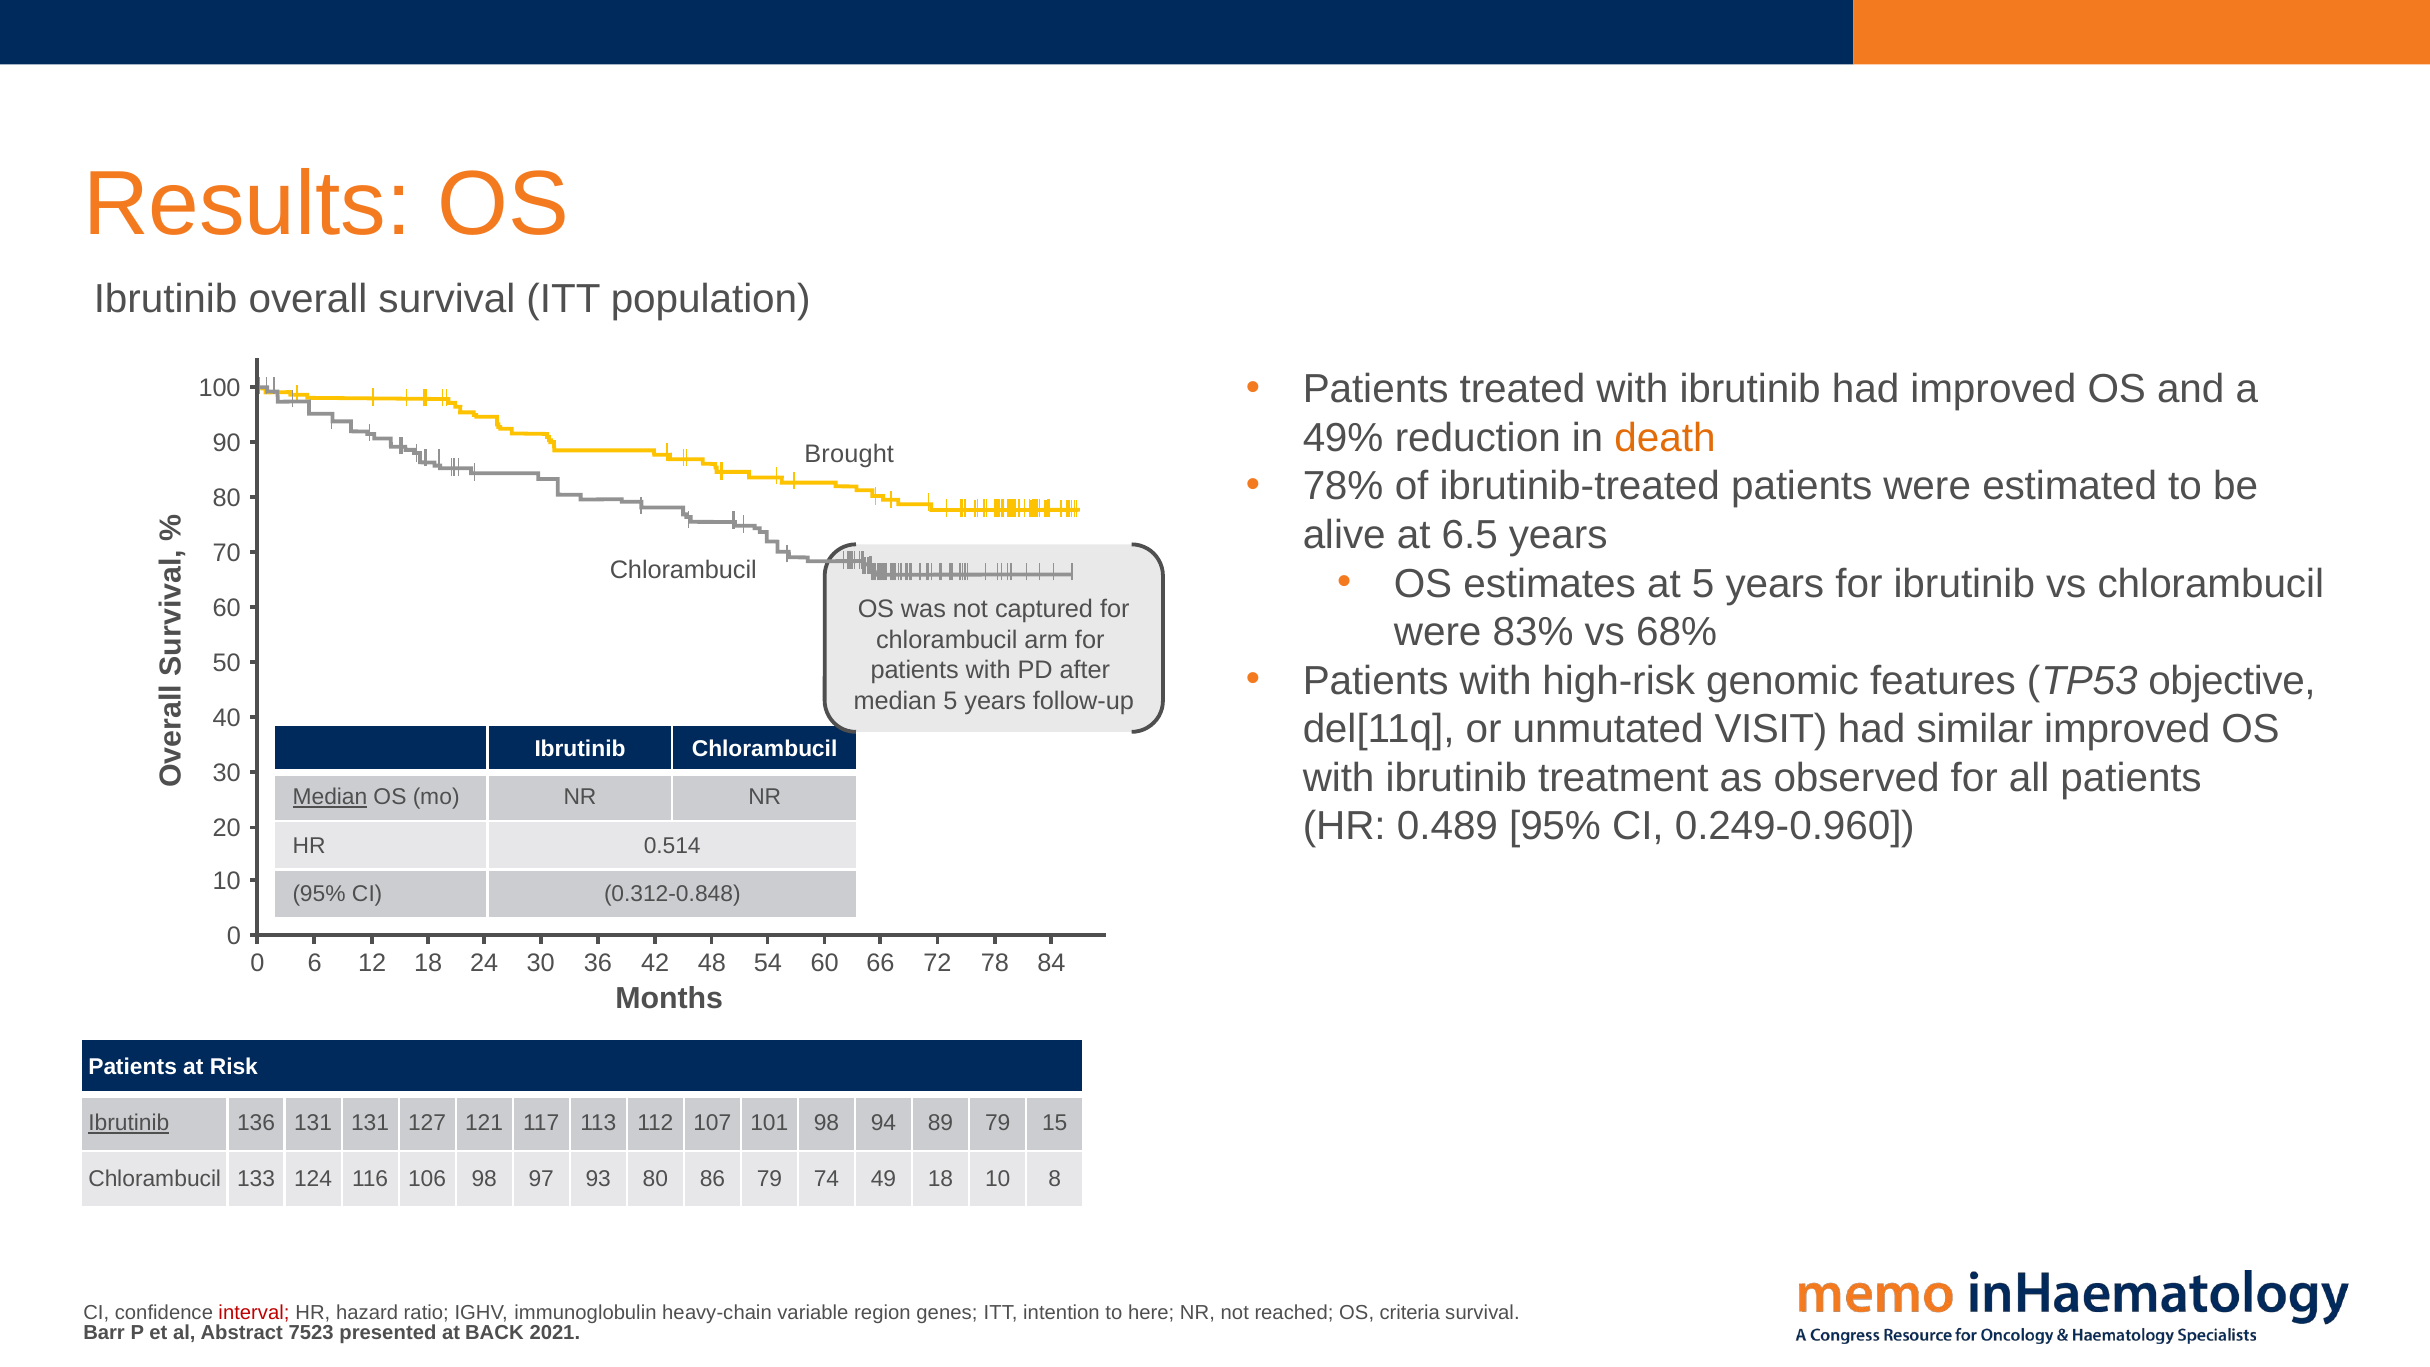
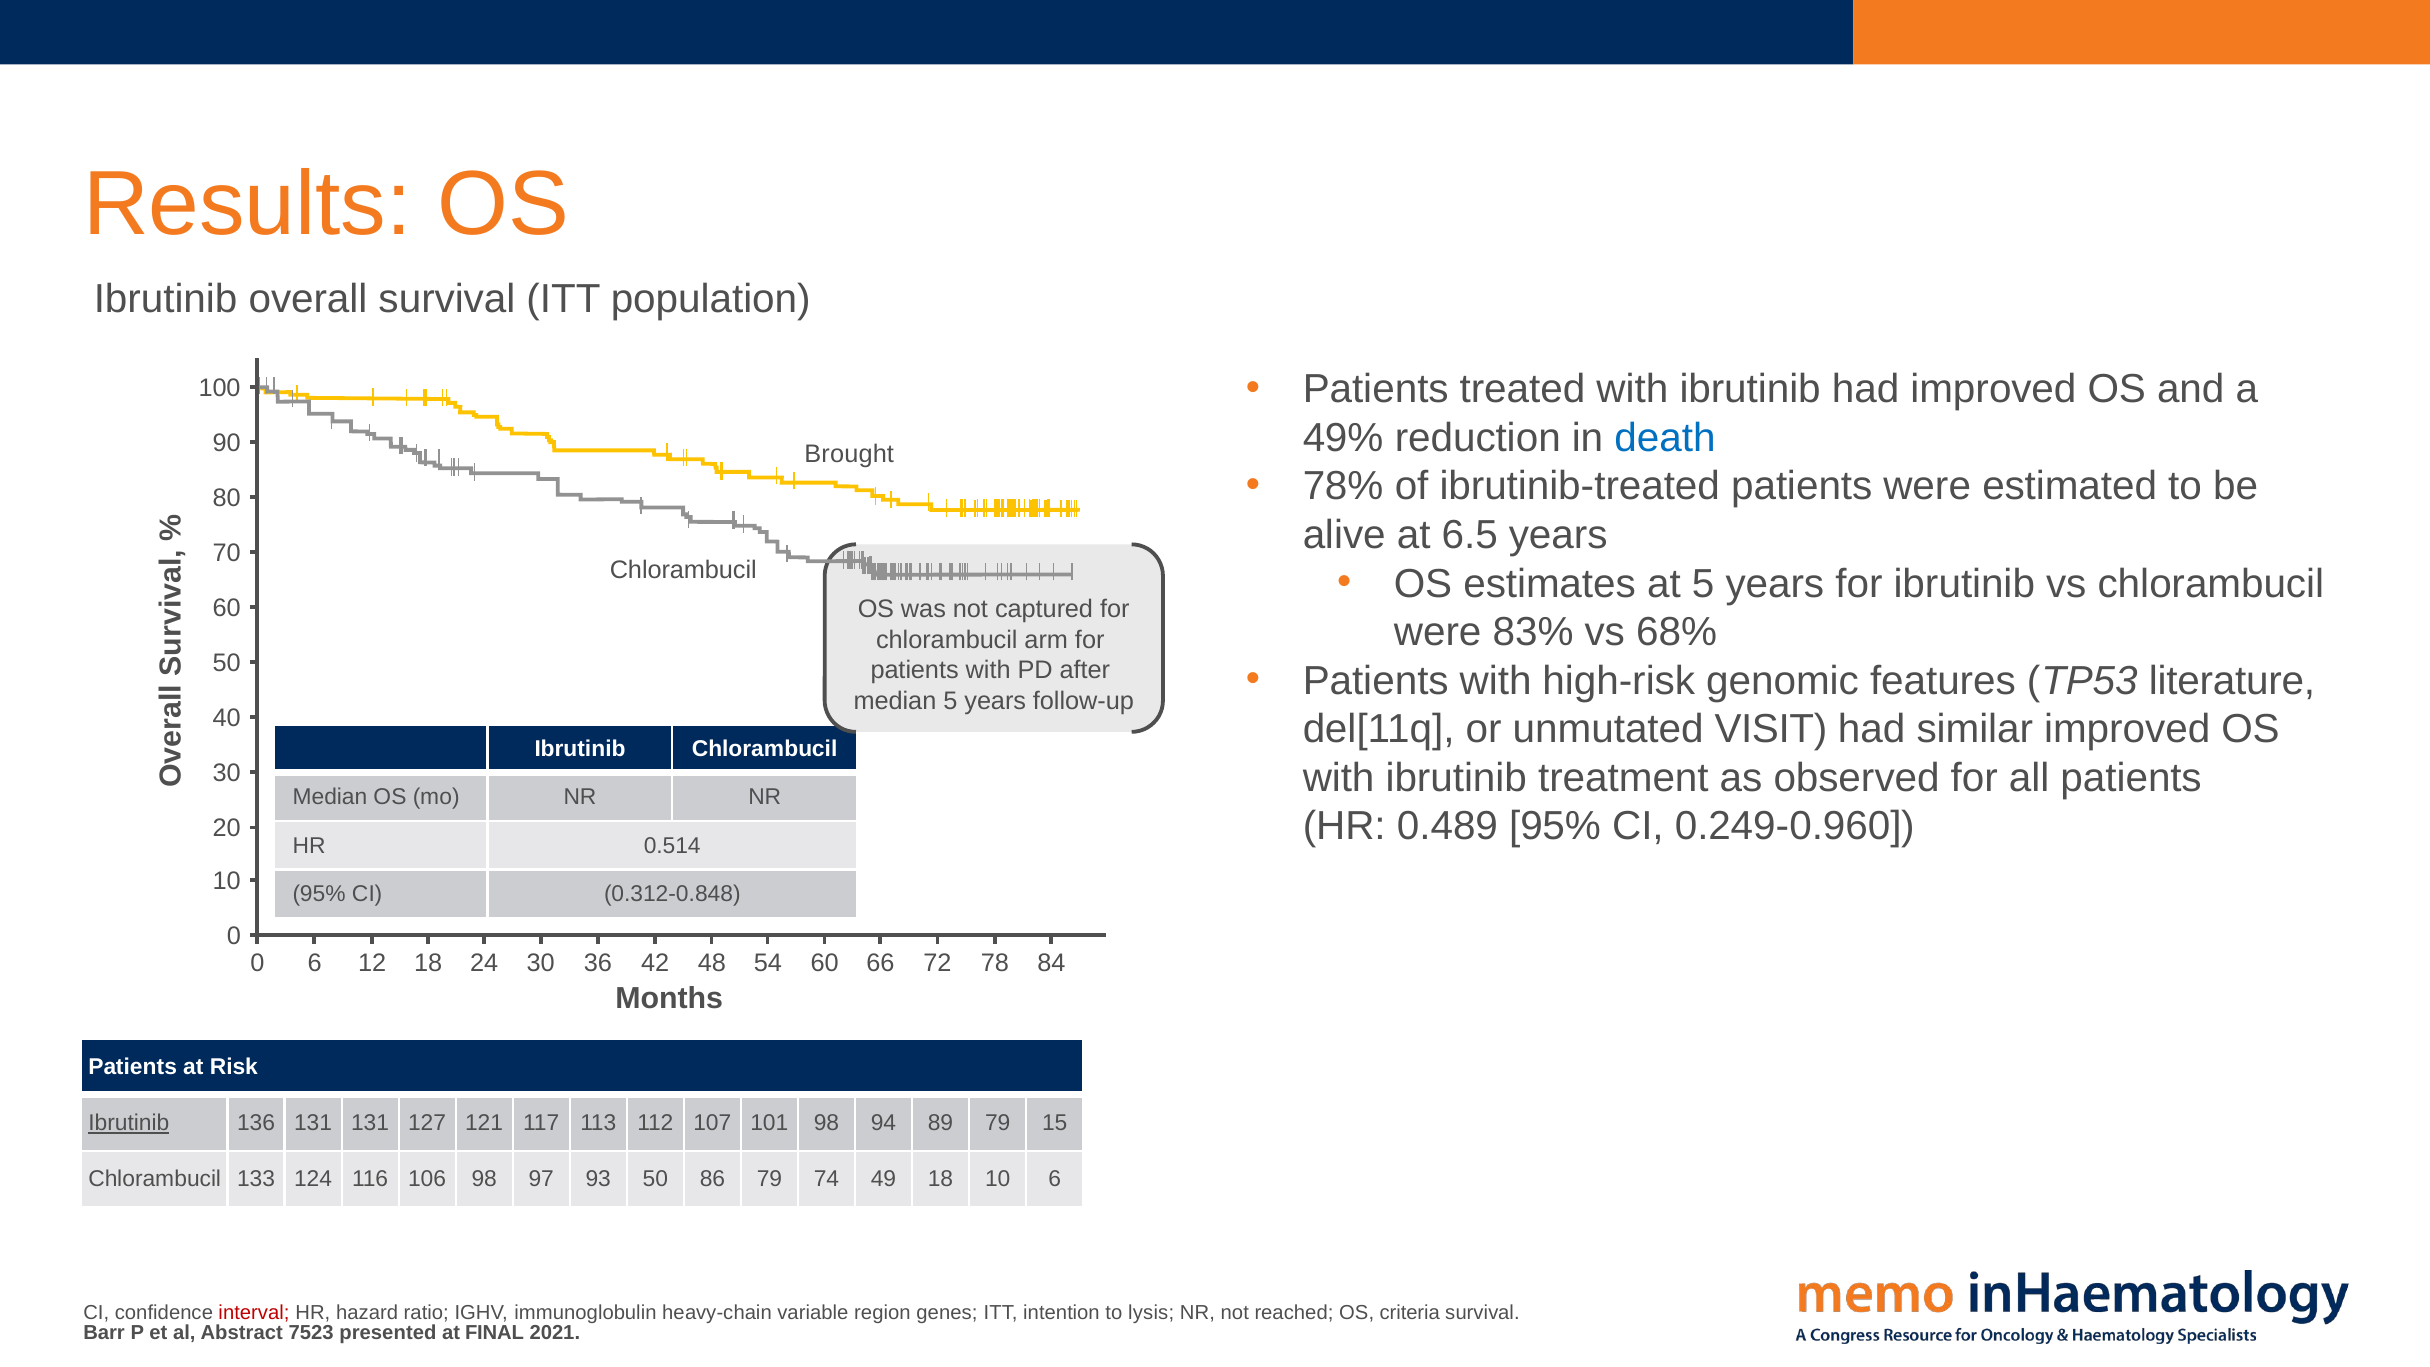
death colour: orange -> blue
objective: objective -> literature
Median at (330, 797) underline: present -> none
93 80: 80 -> 50
10 8: 8 -> 6
here: here -> lysis
BACK: BACK -> FINAL
